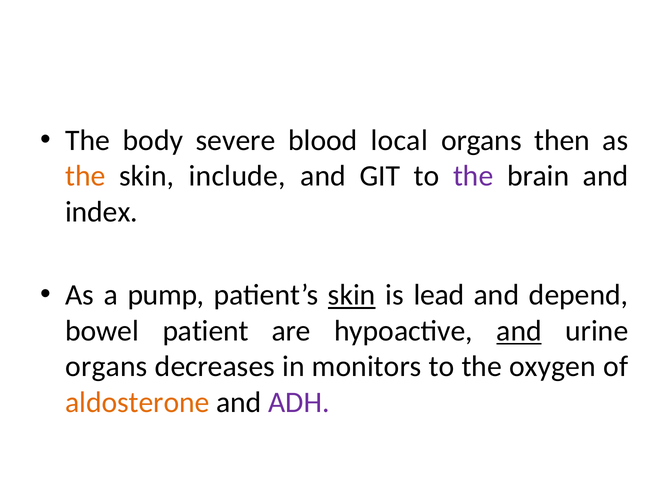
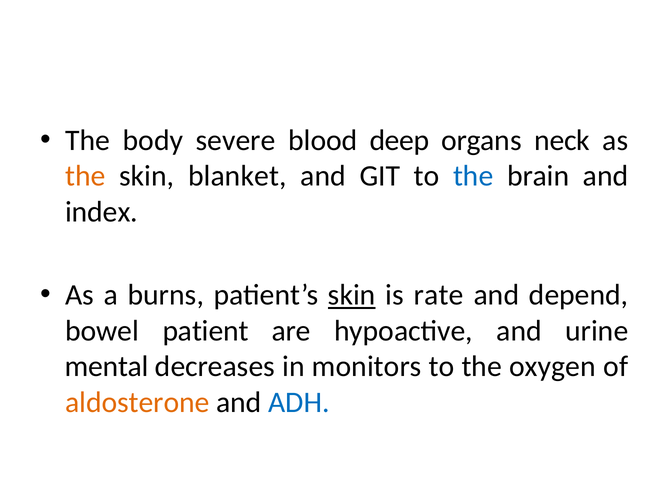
local: local -> deep
then: then -> neck
include: include -> blanket
the at (473, 176) colour: purple -> blue
pump: pump -> burns
lead: lead -> rate
and at (519, 331) underline: present -> none
organs at (106, 366): organs -> mental
ADH colour: purple -> blue
